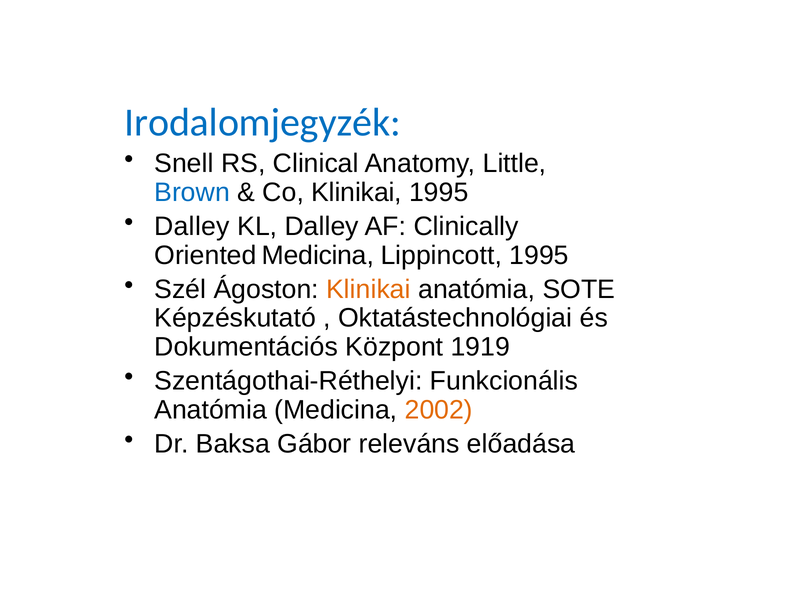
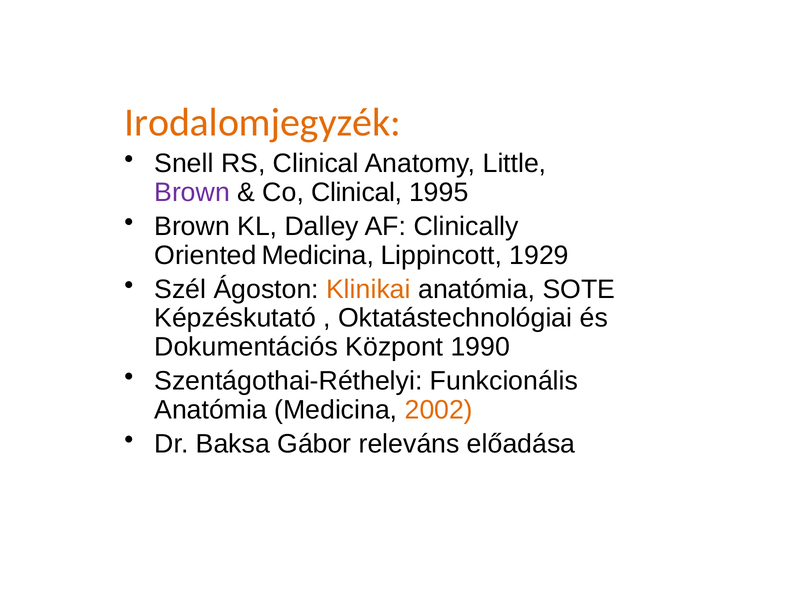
Irodalomjegyzék colour: blue -> orange
Brown at (192, 192) colour: blue -> purple
Co Klinikai: Klinikai -> Clinical
Dalley at (192, 226): Dalley -> Brown
Lippincott 1995: 1995 -> 1929
1919: 1919 -> 1990
